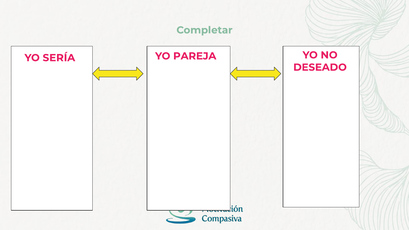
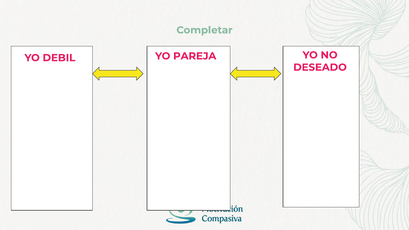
SERÍA: SERÍA -> DEBIL
